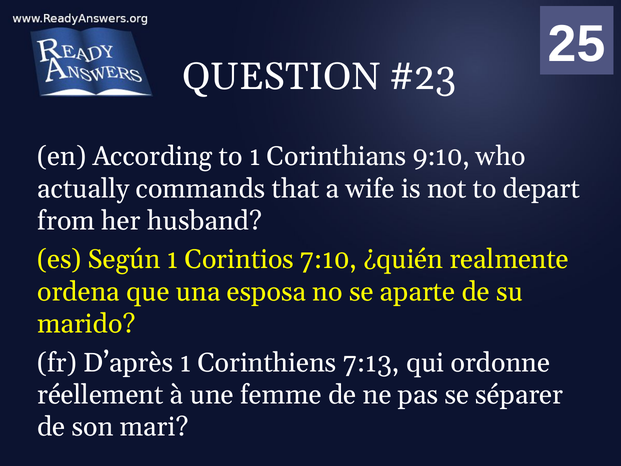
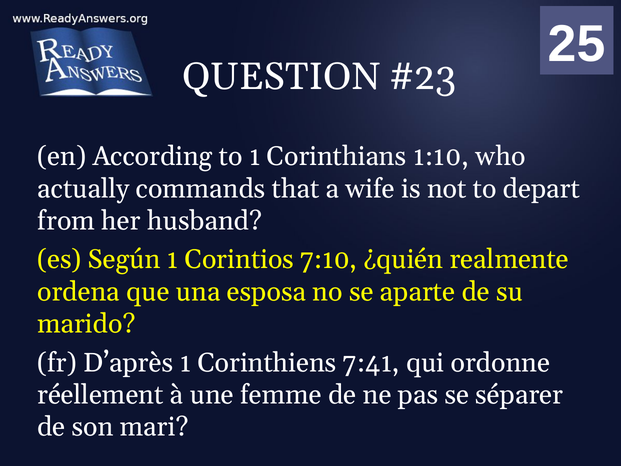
9:10: 9:10 -> 1:10
7:13: 7:13 -> 7:41
